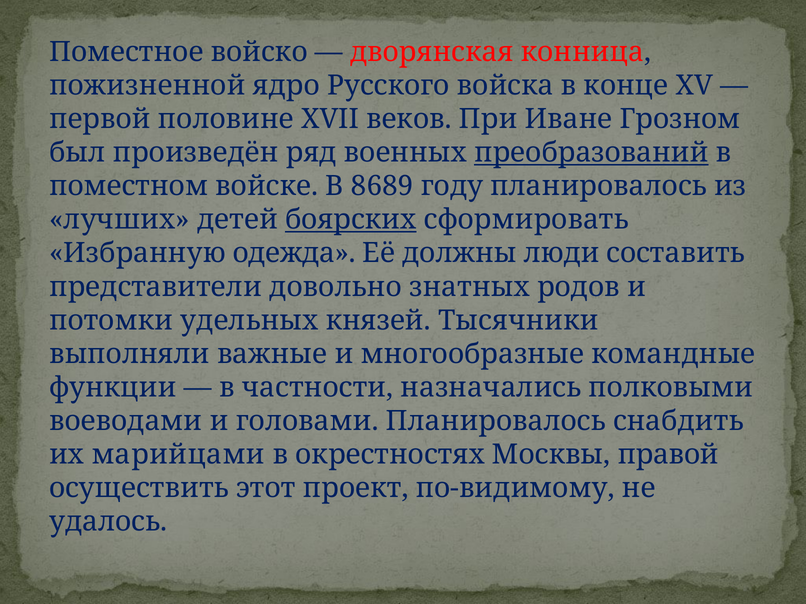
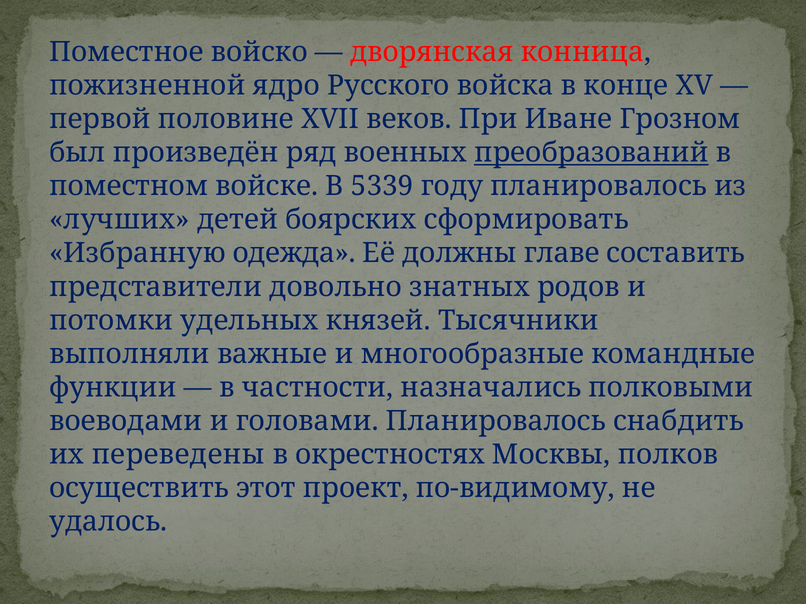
8689: 8689 -> 5339
боярских underline: present -> none
люди: люди -> главе
марийцами: марийцами -> переведены
правой: правой -> полков
